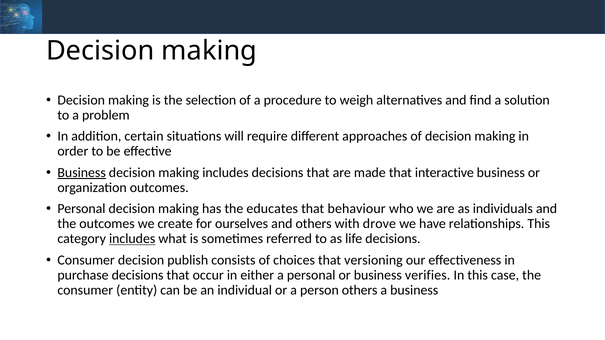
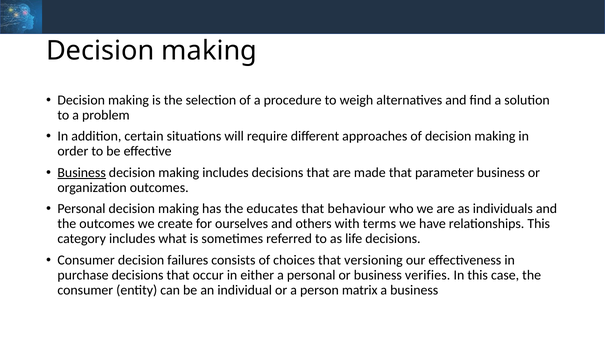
interactive: interactive -> parameter
drove: drove -> terms
includes at (132, 239) underline: present -> none
publish: publish -> failures
person others: others -> matrix
